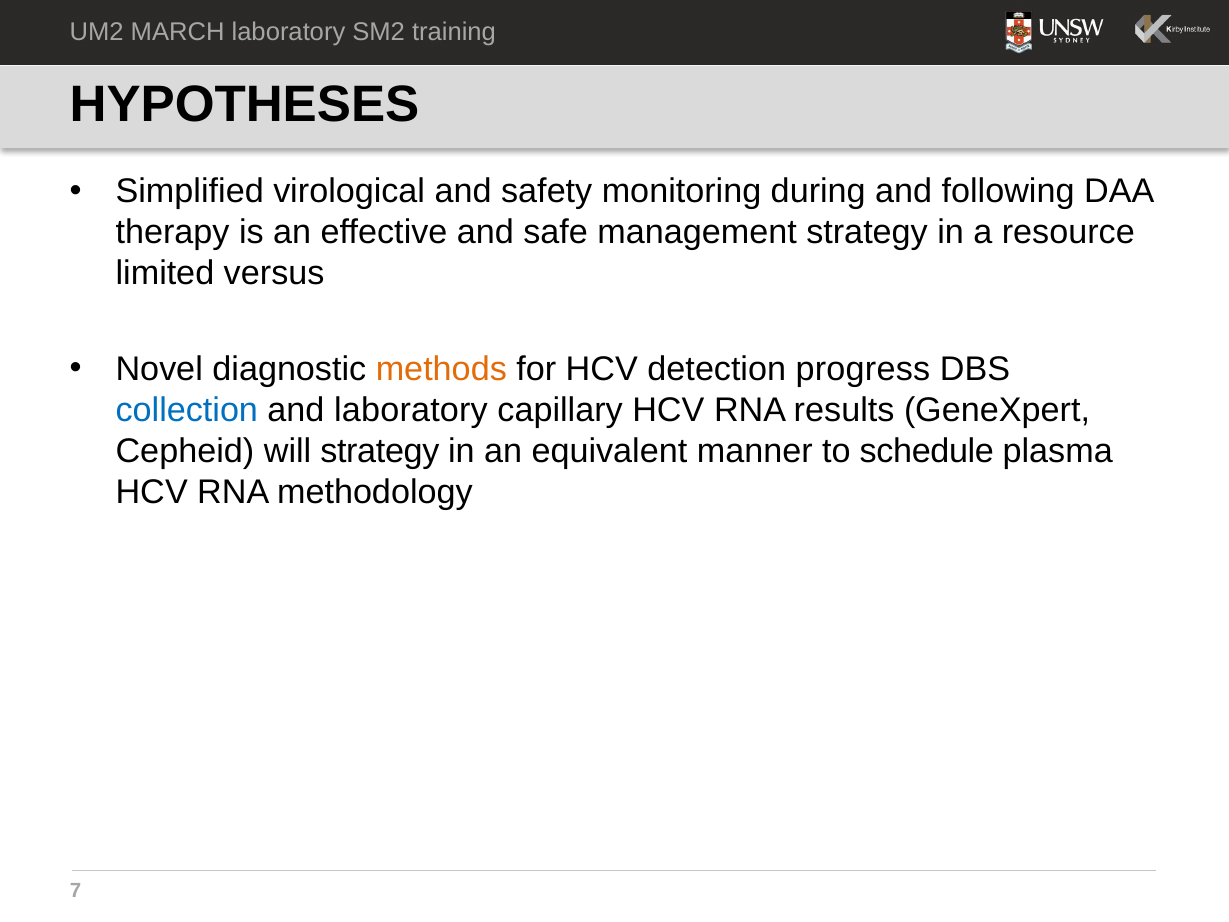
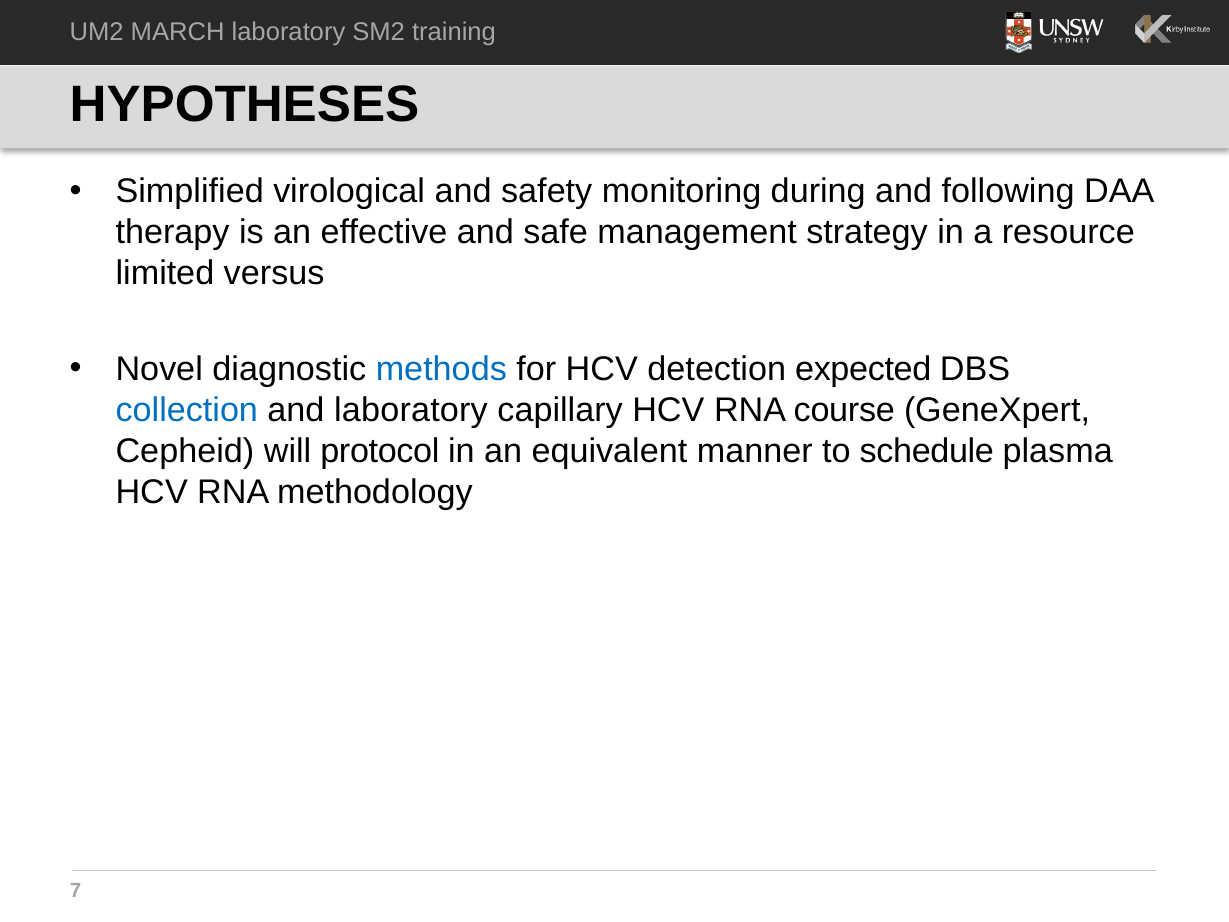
methods colour: orange -> blue
progress: progress -> expected
results: results -> course
will strategy: strategy -> protocol
